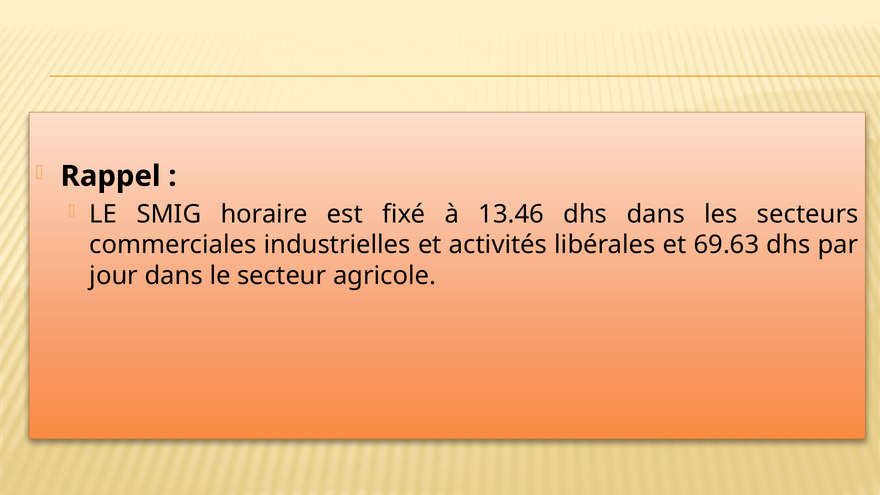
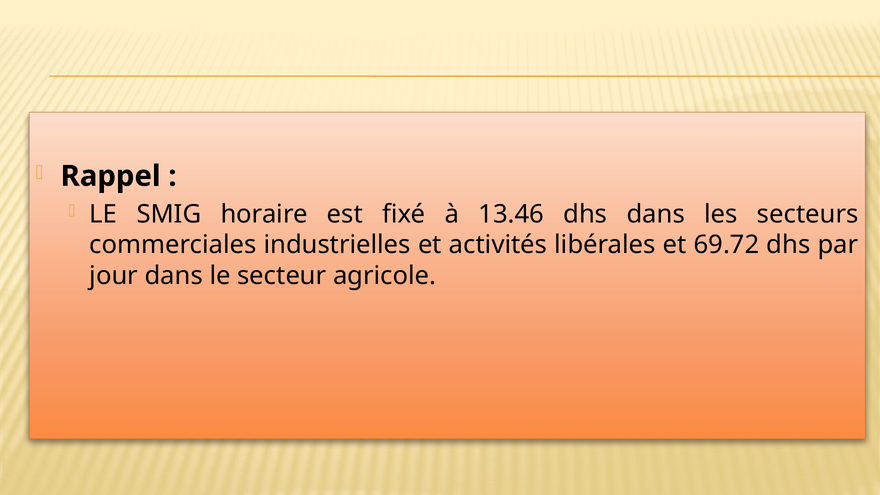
69.63: 69.63 -> 69.72
